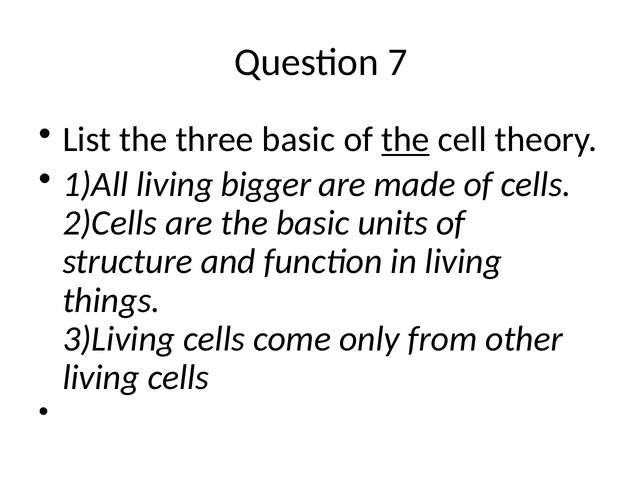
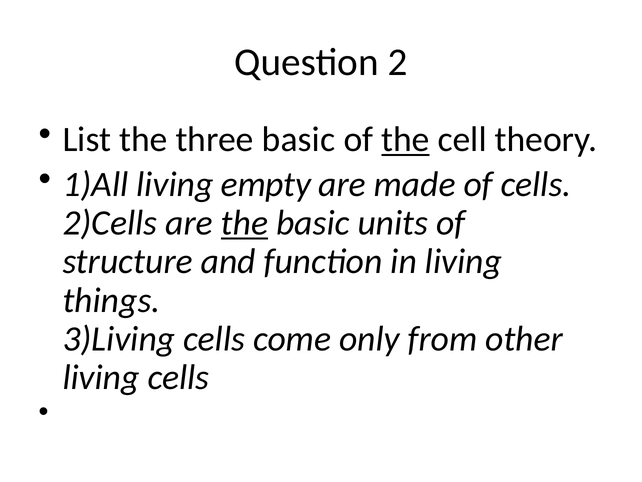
7: 7 -> 2
bigger: bigger -> empty
the at (244, 223) underline: none -> present
